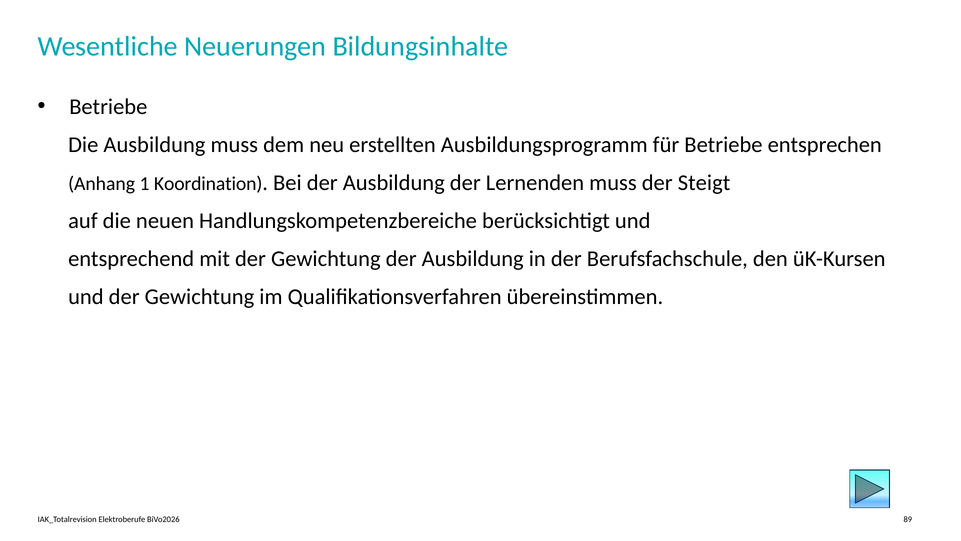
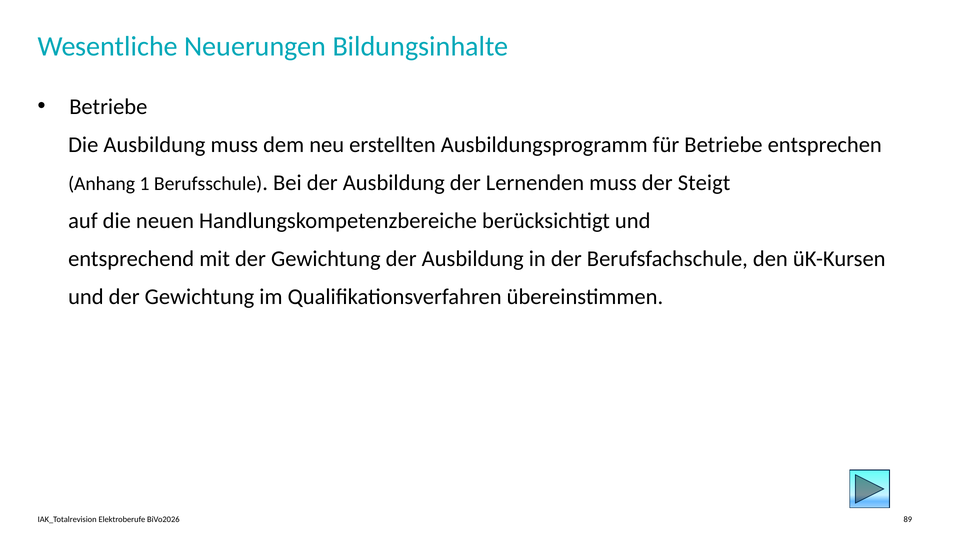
Koordination: Koordination -> Berufsschule
